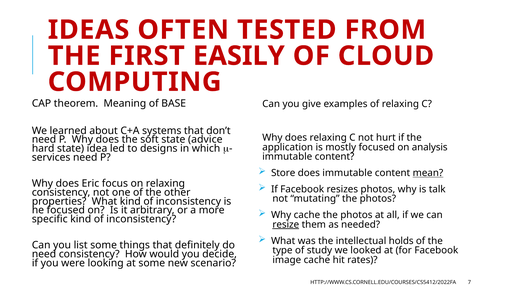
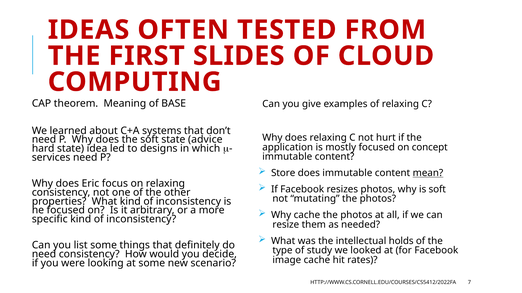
EASILY: EASILY -> SLIDES
analysis: analysis -> concept
is talk: talk -> soft
resize underline: present -> none
